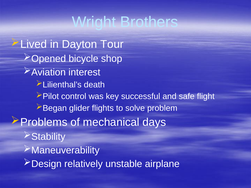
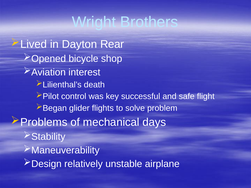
Tour: Tour -> Rear
